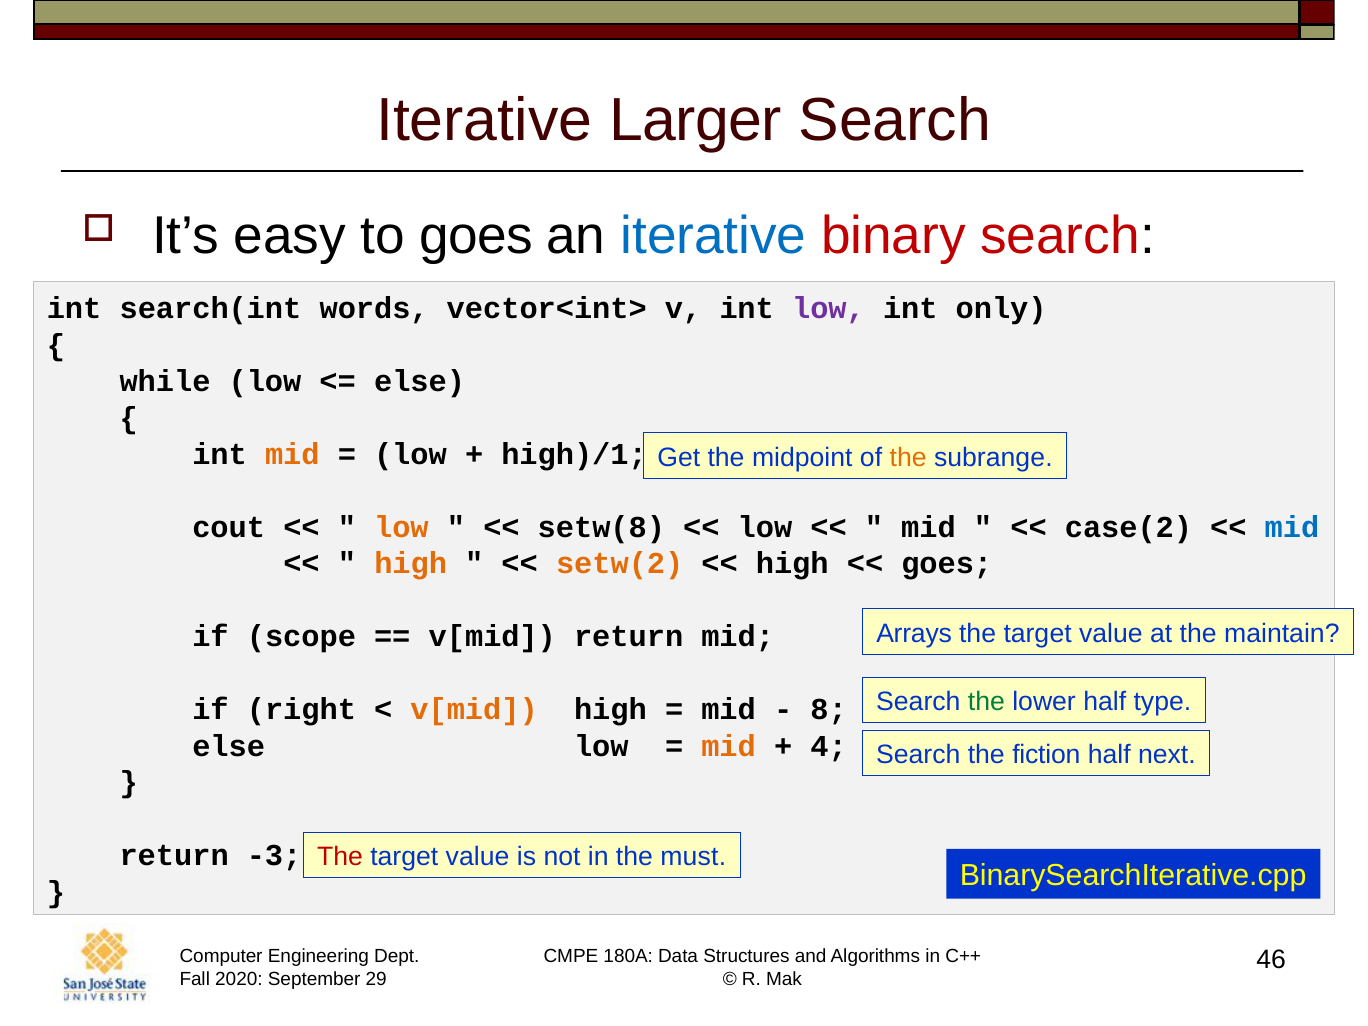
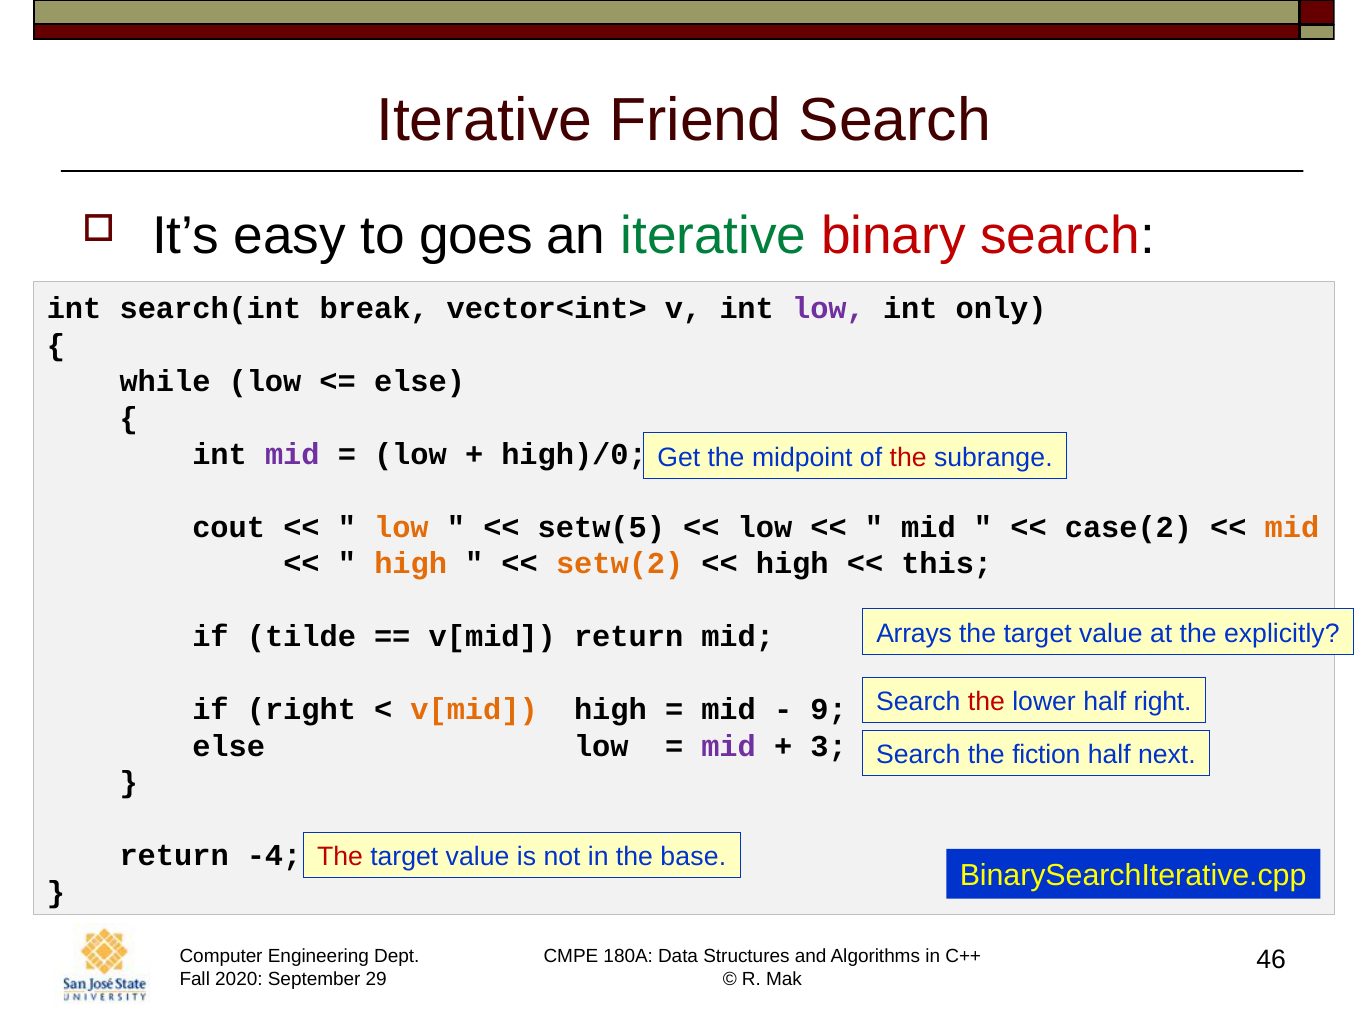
Larger: Larger -> Friend
iterative at (714, 236) colour: blue -> green
words: words -> break
mid at (292, 455) colour: orange -> purple
high)/1: high)/1 -> high)/0
the at (908, 457) colour: orange -> red
setw(8: setw(8 -> setw(5
mid at (1292, 527) colour: blue -> orange
goes at (947, 564): goes -> this
maintain: maintain -> explicitly
scope: scope -> tilde
the at (986, 702) colour: green -> red
half type: type -> right
8: 8 -> 9
mid at (729, 746) colour: orange -> purple
4: 4 -> 3
-3: -3 -> -4
must: must -> base
